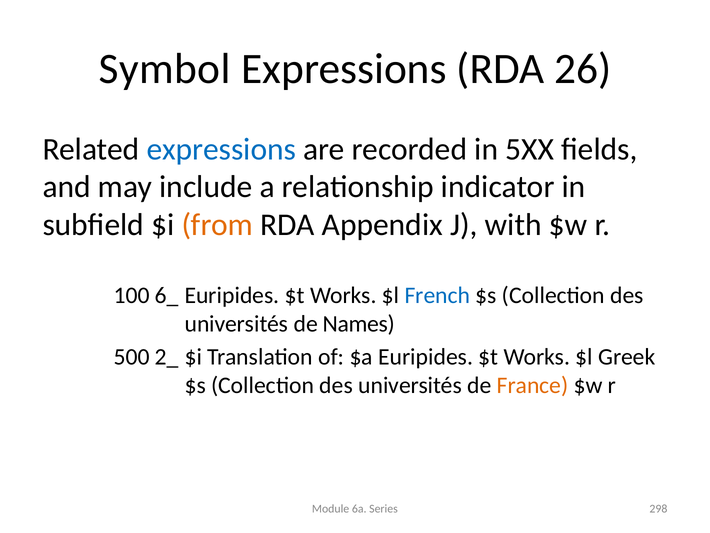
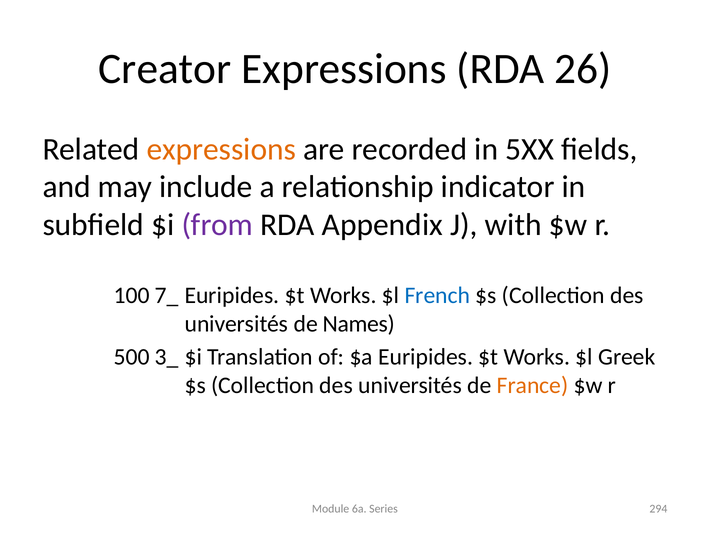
Symbol: Symbol -> Creator
expressions at (221, 149) colour: blue -> orange
from colour: orange -> purple
6_: 6_ -> 7_
2_: 2_ -> 3_
298: 298 -> 294
